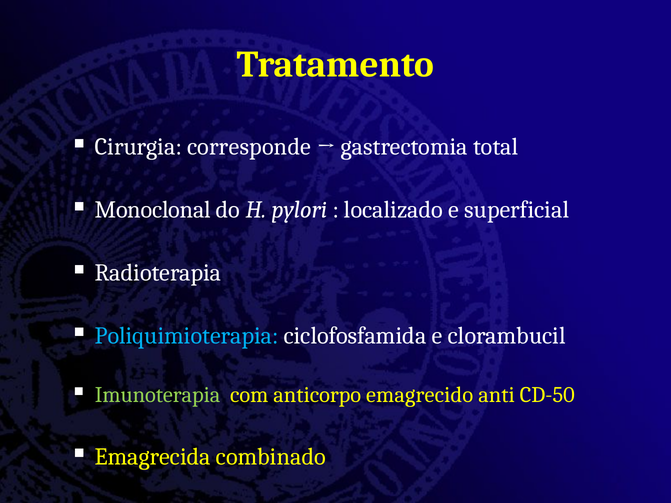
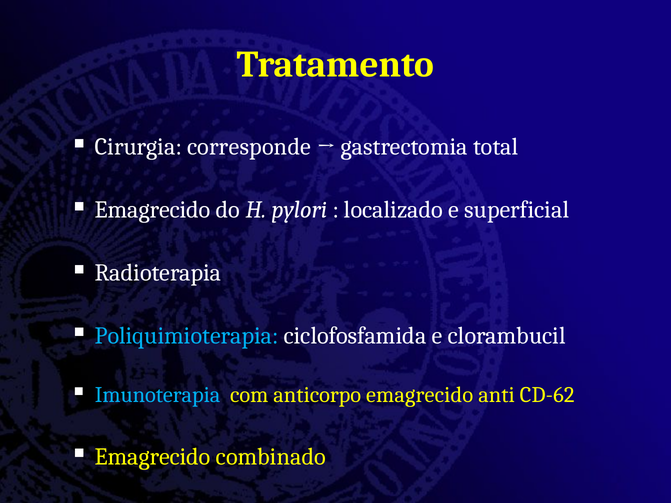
Monoclonal at (153, 210): Monoclonal -> Emagrecido
Imunoterapia colour: light green -> light blue
CD-50: CD-50 -> CD-62
Emagrecida at (153, 457): Emagrecida -> Emagrecido
